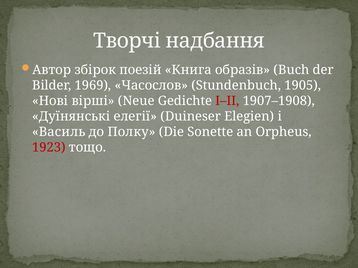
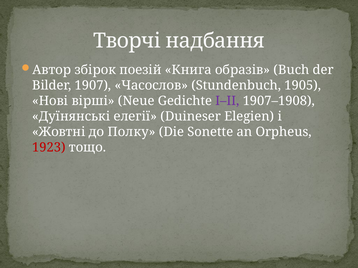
1969: 1969 -> 1907
I–II colour: red -> purple
Василь: Василь -> Жовтні
